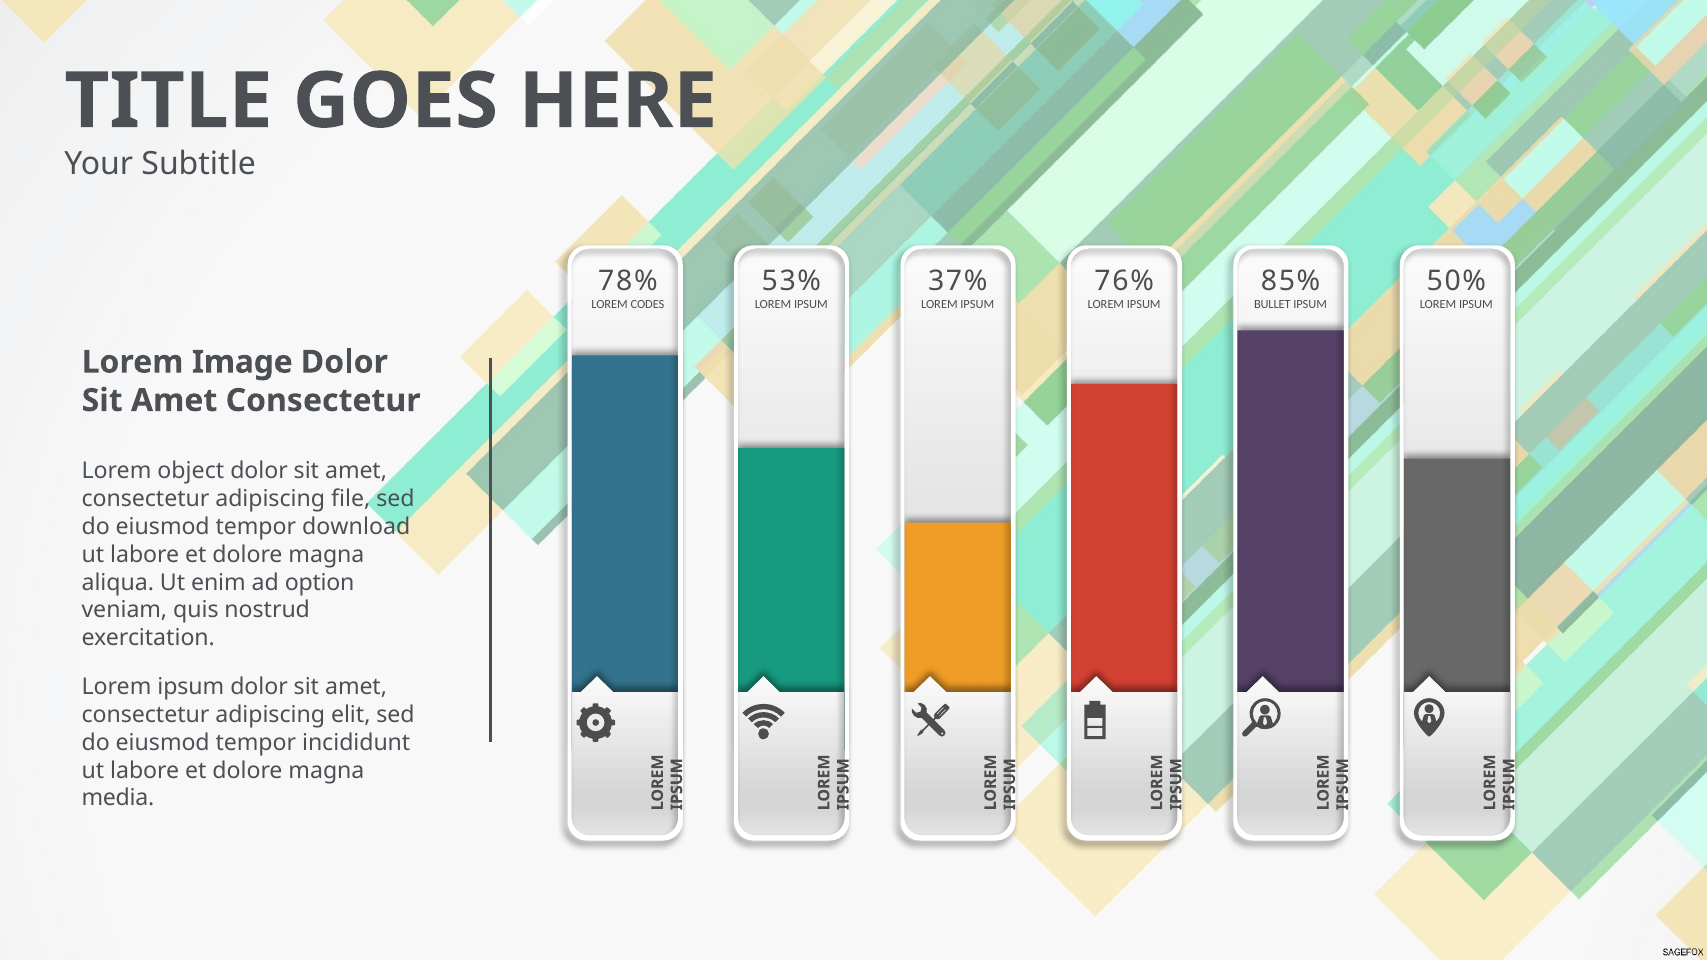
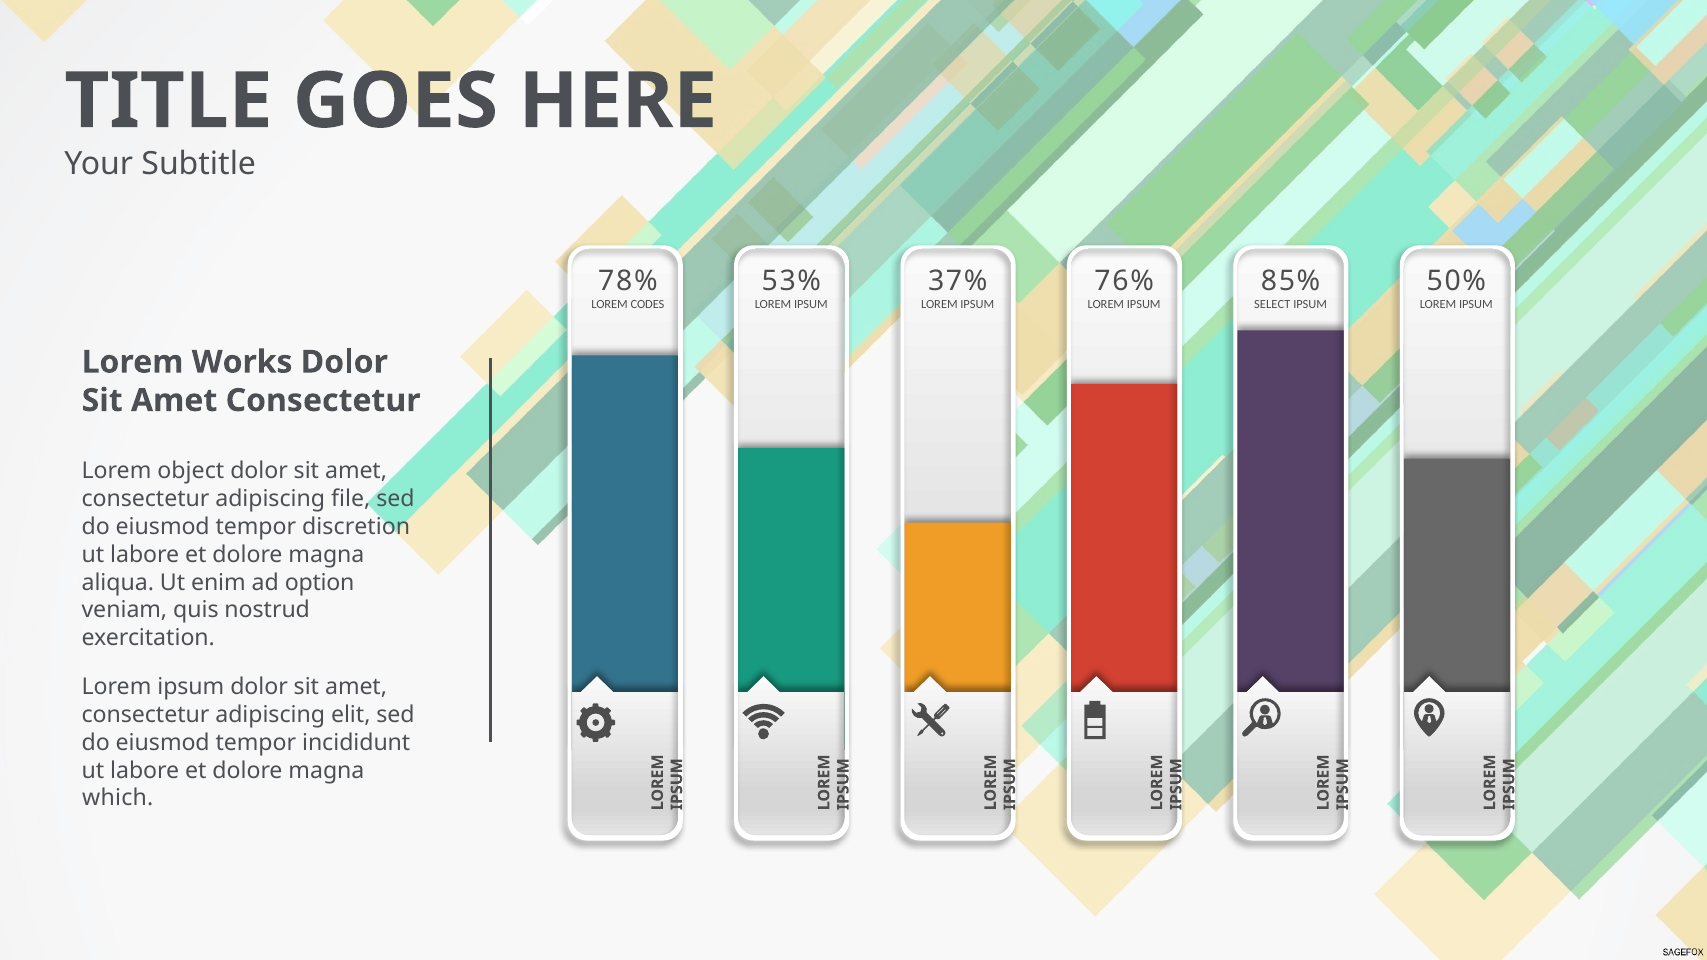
BULLET: BULLET -> SELECT
Image: Image -> Works
download: download -> discretion
media: media -> which
